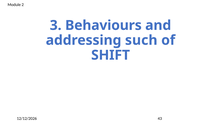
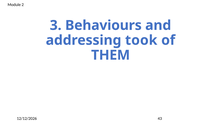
such: such -> took
SHIFT: SHIFT -> THEM
